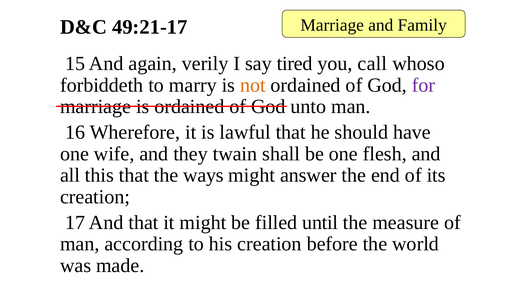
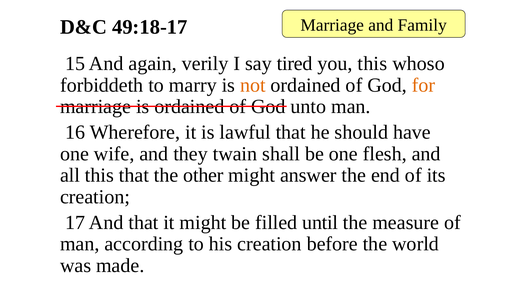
49:21-17: 49:21-17 -> 49:18-17
you call: call -> this
for colour: purple -> orange
ways: ways -> other
